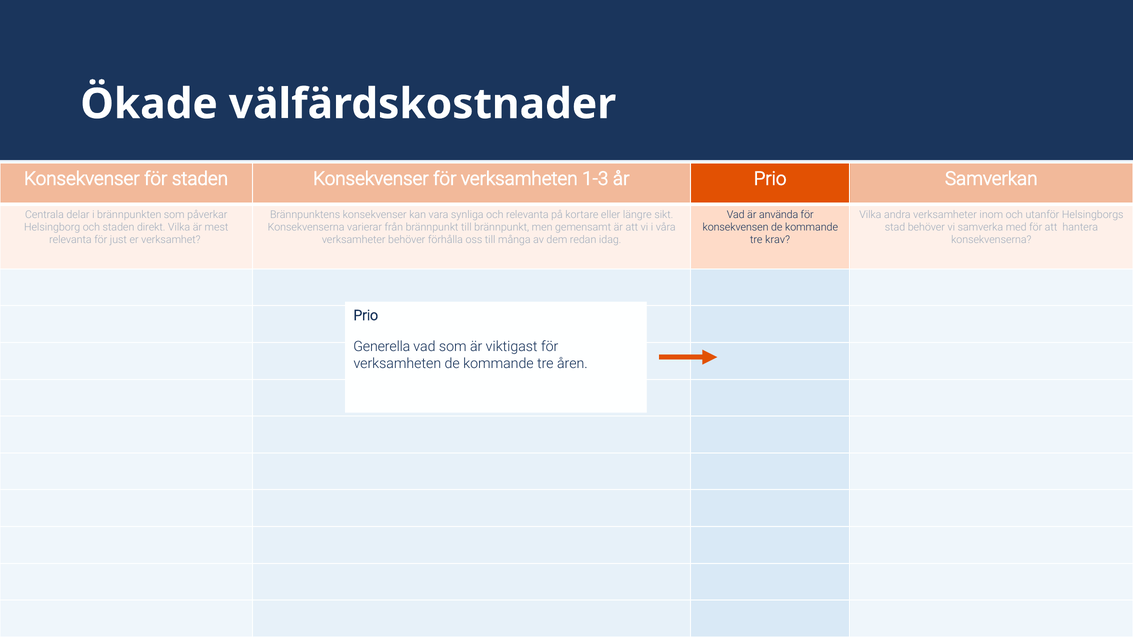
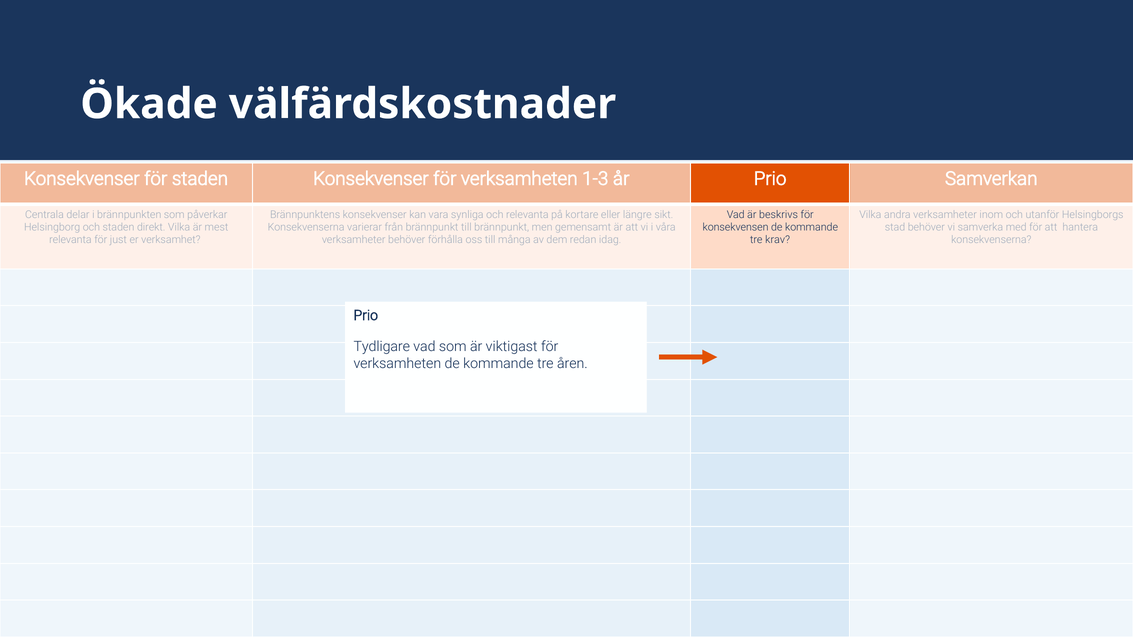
använda: använda -> beskrivs
Generella: Generella -> Tydligare
